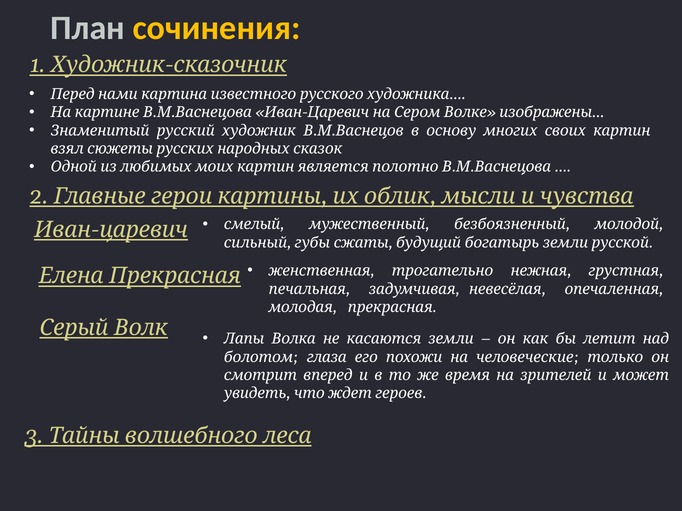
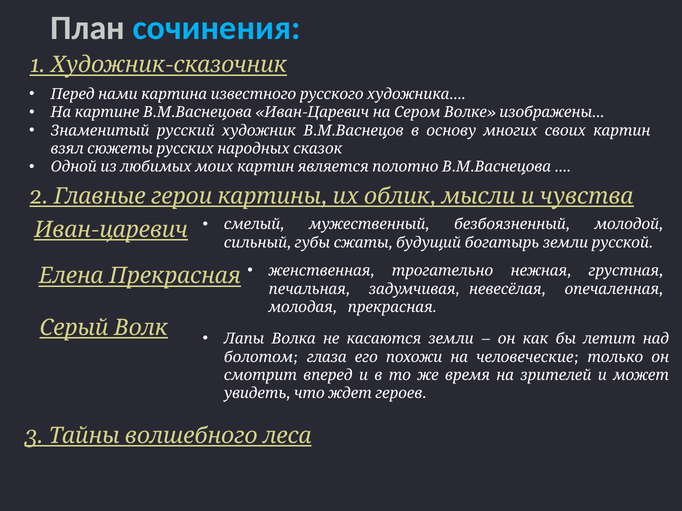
сочинения colour: yellow -> light blue
